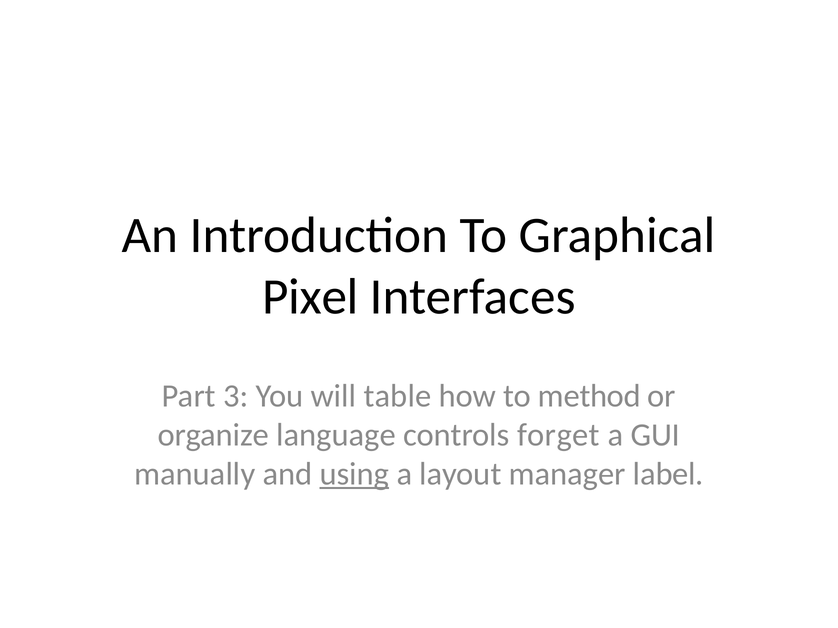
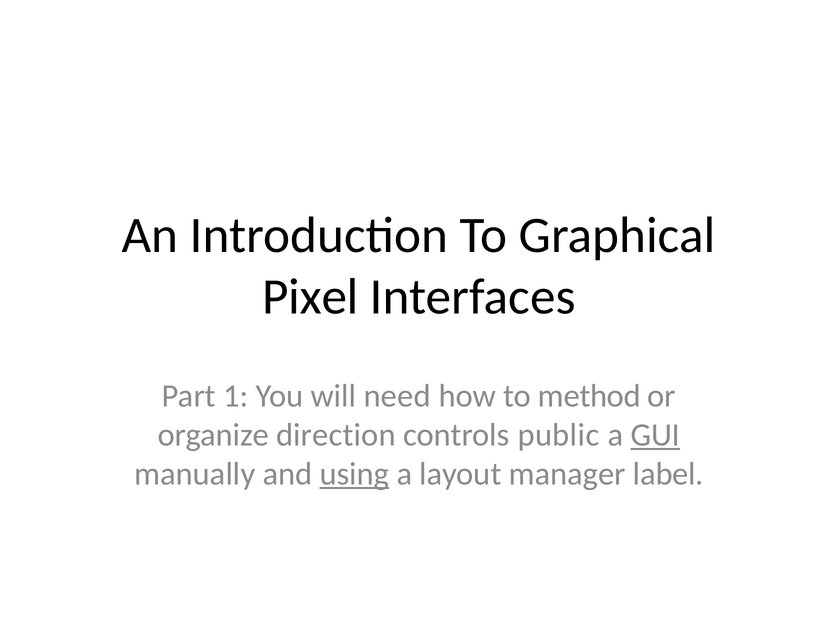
3: 3 -> 1
table: table -> need
language: language -> direction
forget: forget -> public
GUI underline: none -> present
